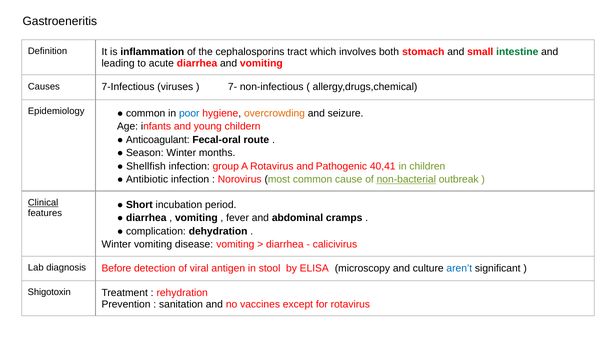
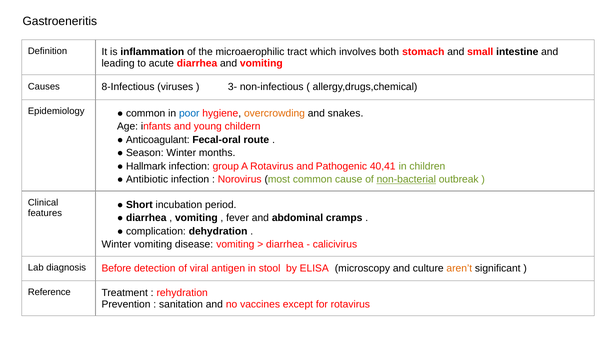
cephalosporins: cephalosporins -> microaerophilic
intestine colour: green -> black
7-Infectious: 7-Infectious -> 8-Infectious
7-: 7- -> 3-
seizure: seizure -> snakes
Shellfish: Shellfish -> Hallmark
Clinical underline: present -> none
aren’t colour: blue -> orange
Shigotoxin: Shigotoxin -> Reference
